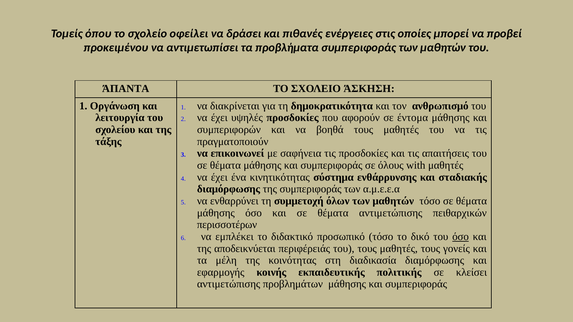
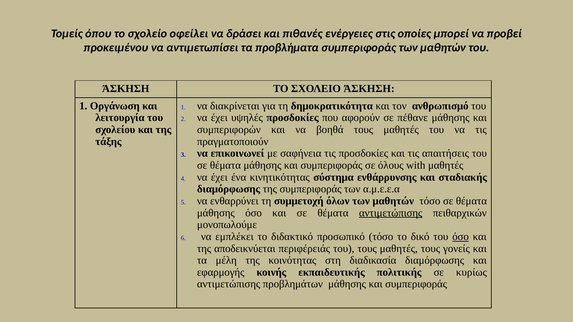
ΆΠΑΝΤΑ at (126, 89): ΆΠΑΝΤΑ -> ΆΣΚΗΣΗ
έντομα: έντομα -> πέθανε
αντιμετώπισης at (391, 213) underline: none -> present
περισσοτέρων: περισσοτέρων -> μονοπωλούμε
κλείσει: κλείσει -> κυρίως
